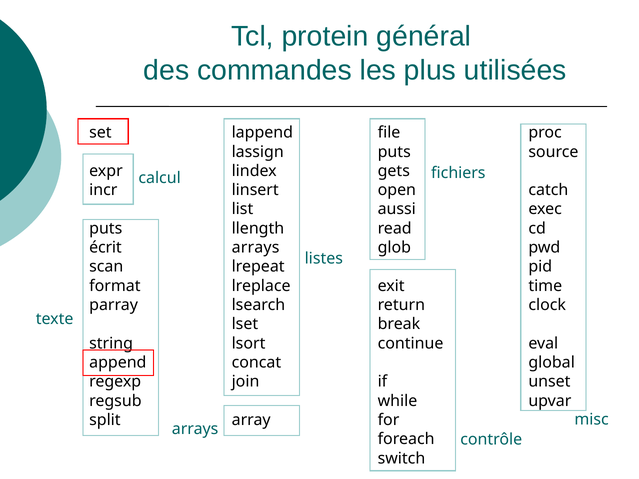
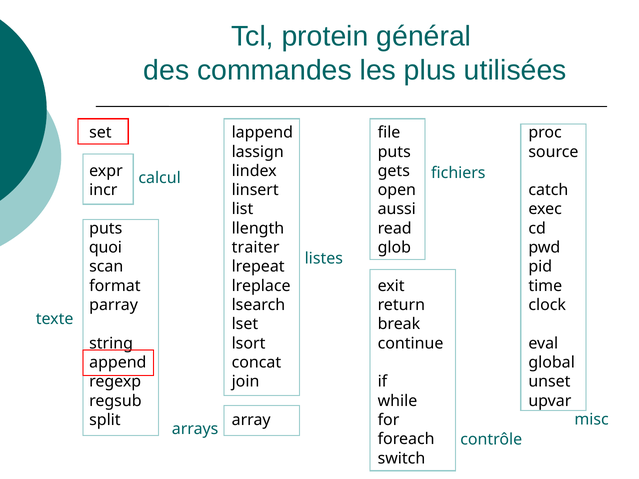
écrit: écrit -> quoi
arrays at (256, 248): arrays -> traiter
